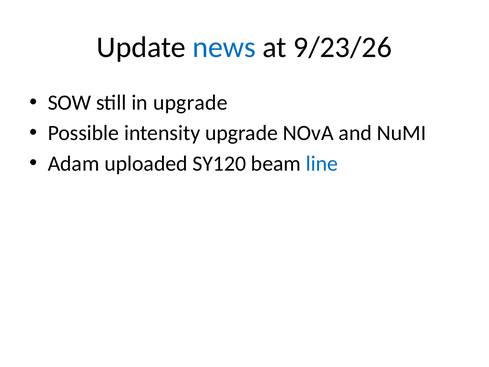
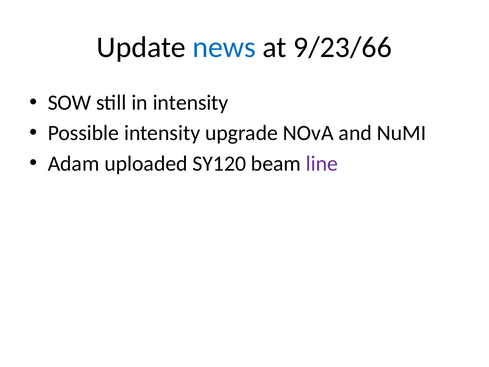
9/23/26: 9/23/26 -> 9/23/66
in upgrade: upgrade -> intensity
line colour: blue -> purple
